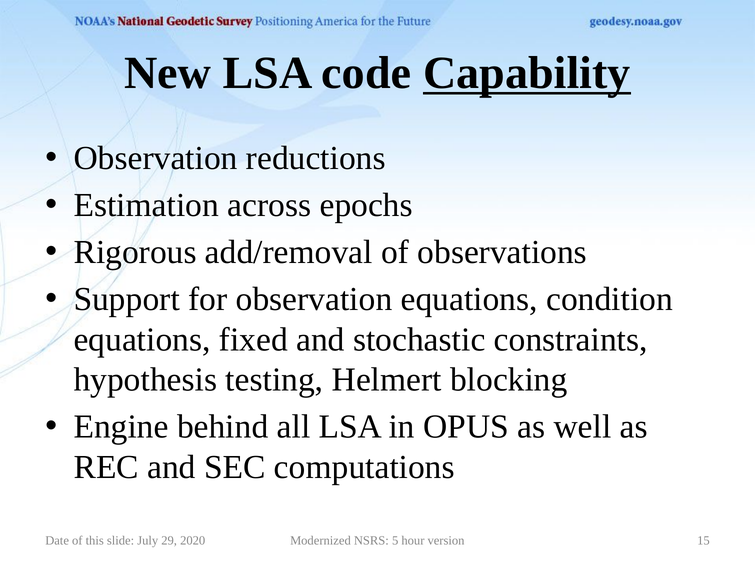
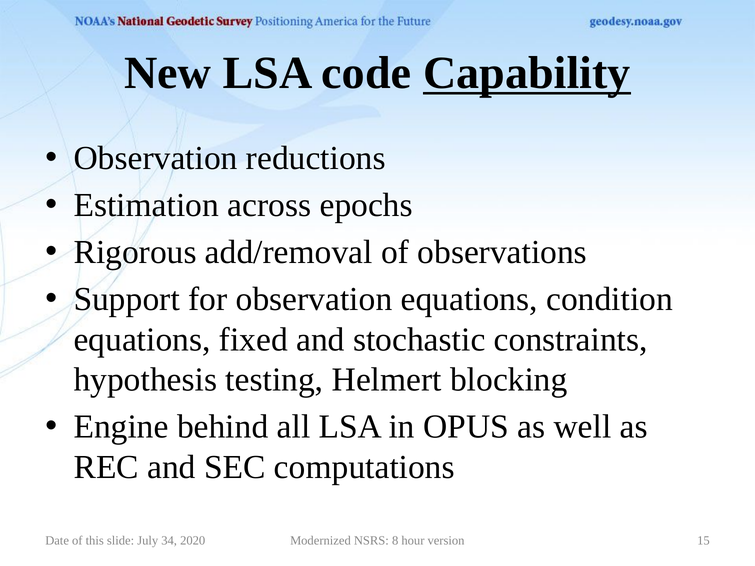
29: 29 -> 34
5: 5 -> 8
